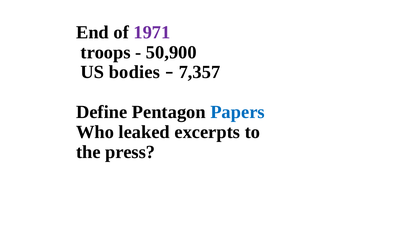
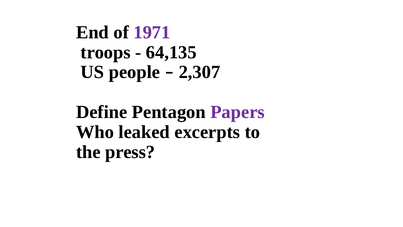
50,900: 50,900 -> 64,135
bodies: bodies -> people
7,357: 7,357 -> 2,307
Papers colour: blue -> purple
